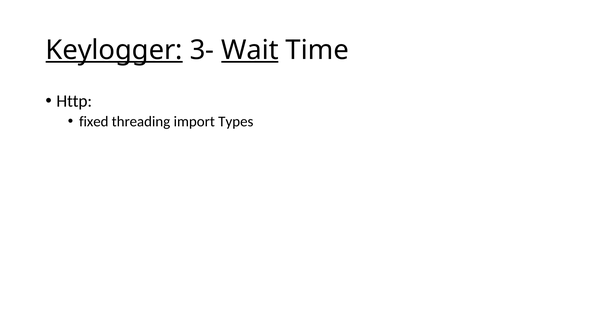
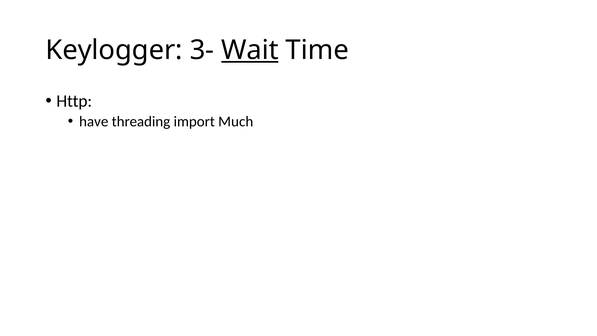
Keylogger underline: present -> none
fixed: fixed -> have
Types: Types -> Much
